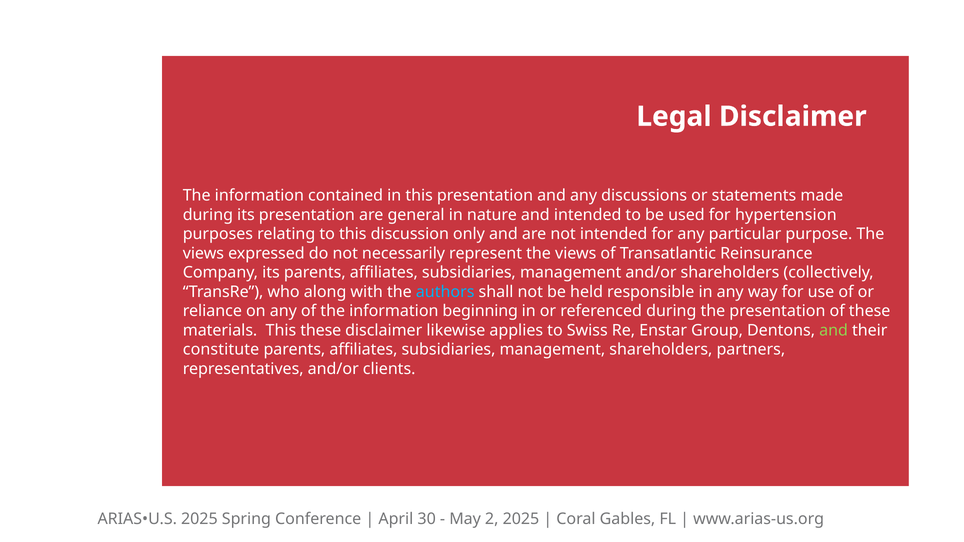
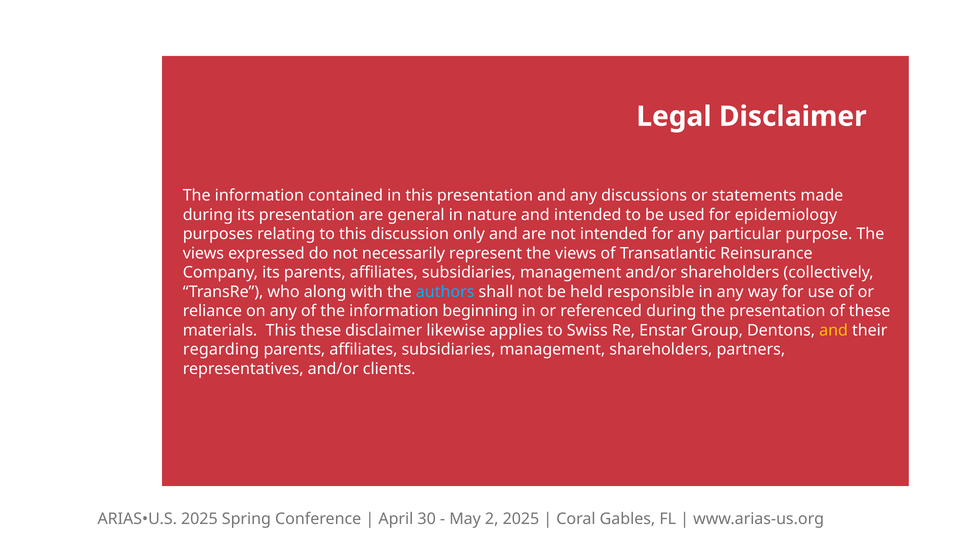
hypertension: hypertension -> epidemiology
and at (834, 331) colour: light green -> yellow
constitute: constitute -> regarding
